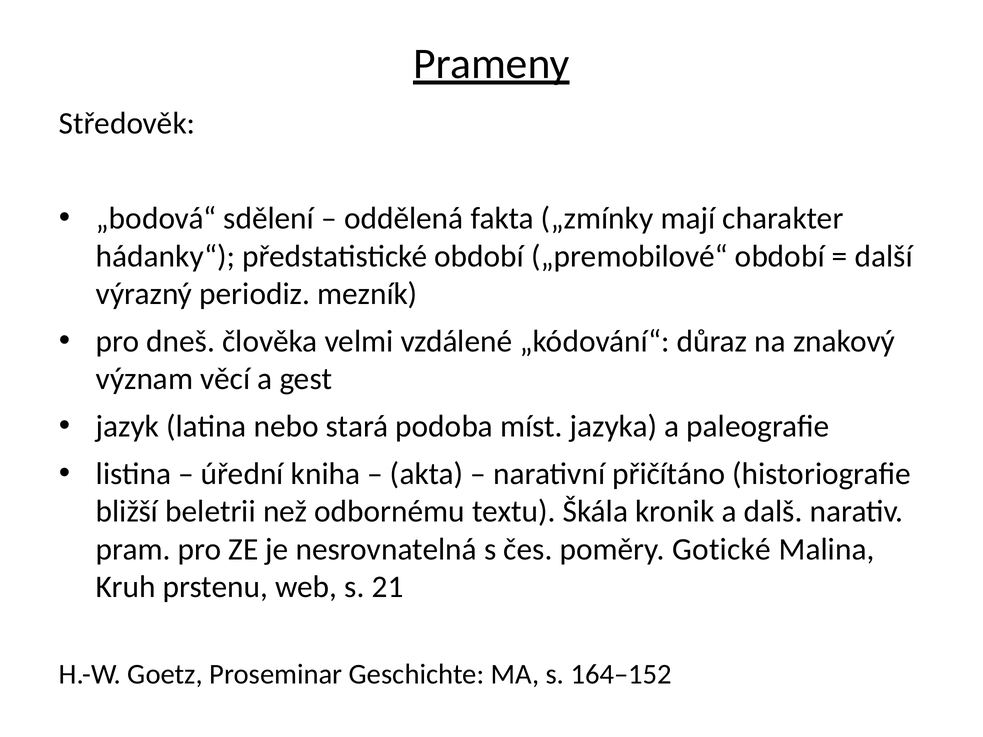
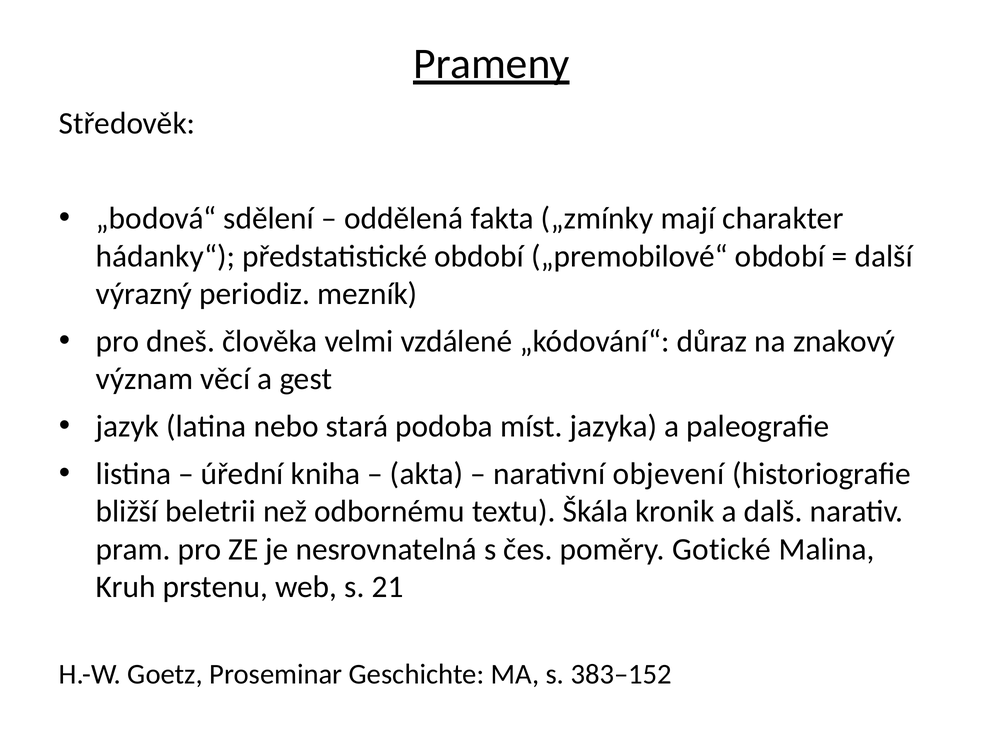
přičítáno: přičítáno -> objevení
164–152: 164–152 -> 383–152
